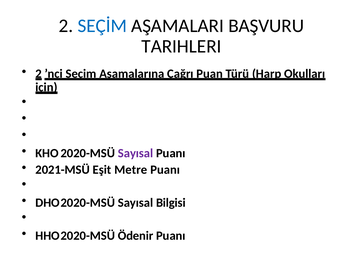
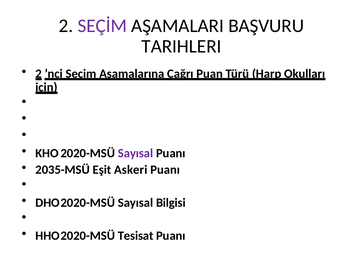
SEÇİM colour: blue -> purple
2021-MSÜ: 2021-MSÜ -> 2035-MSÜ
Metre: Metre -> Askeri
Ödenir: Ödenir -> Tesisat
